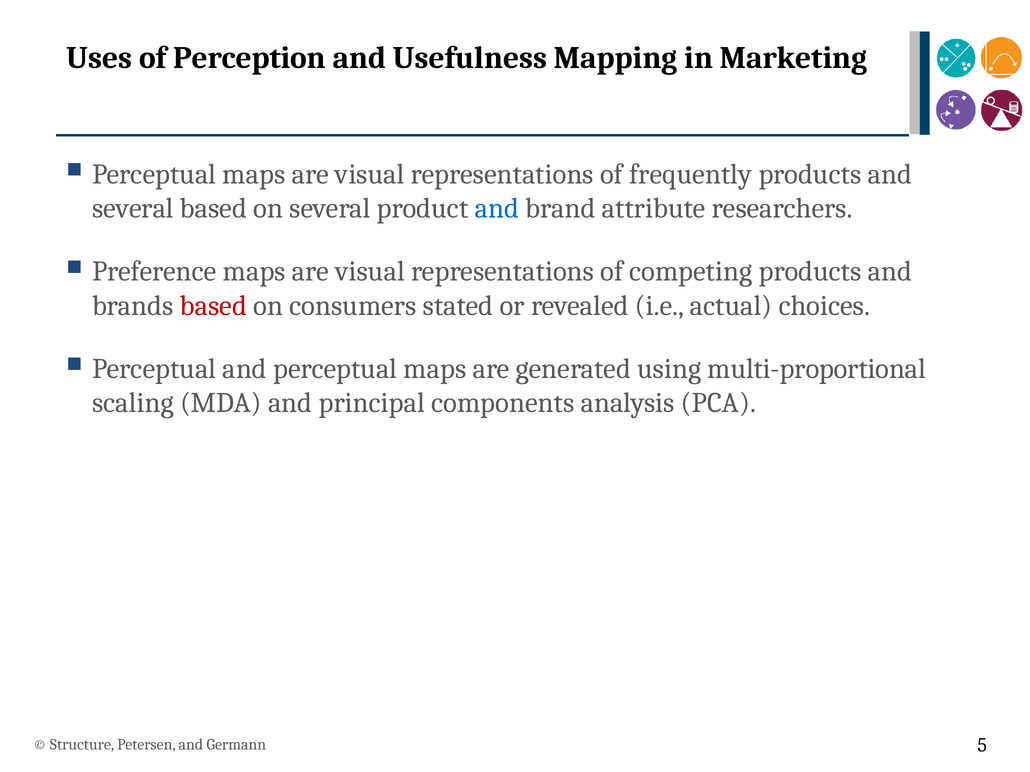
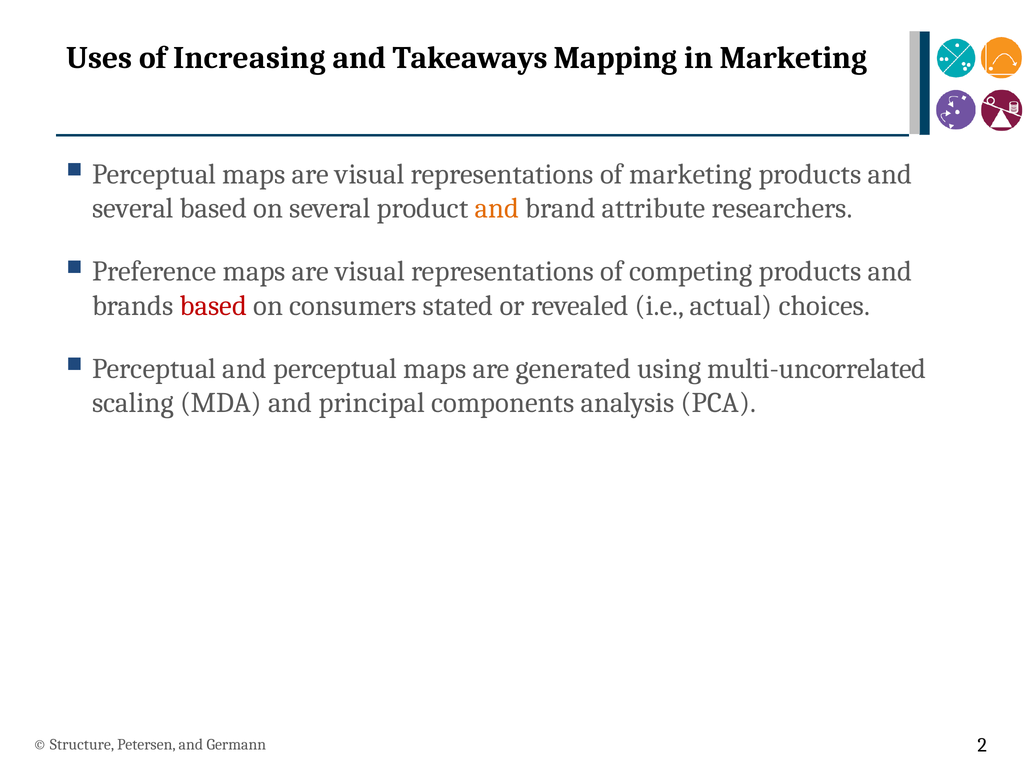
Perception: Perception -> Increasing
Usefulness: Usefulness -> Takeaways
of frequently: frequently -> marketing
and at (497, 209) colour: blue -> orange
multi-proportional: multi-proportional -> multi-uncorrelated
5: 5 -> 2
